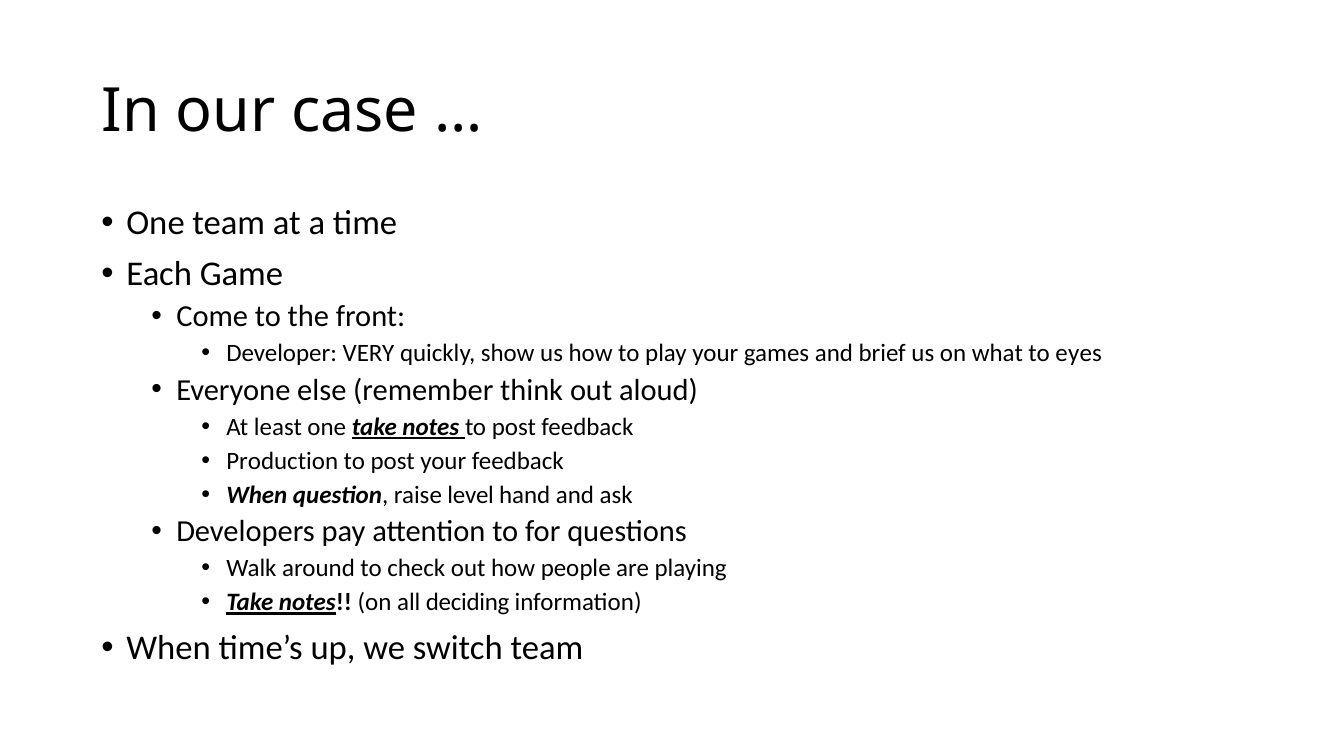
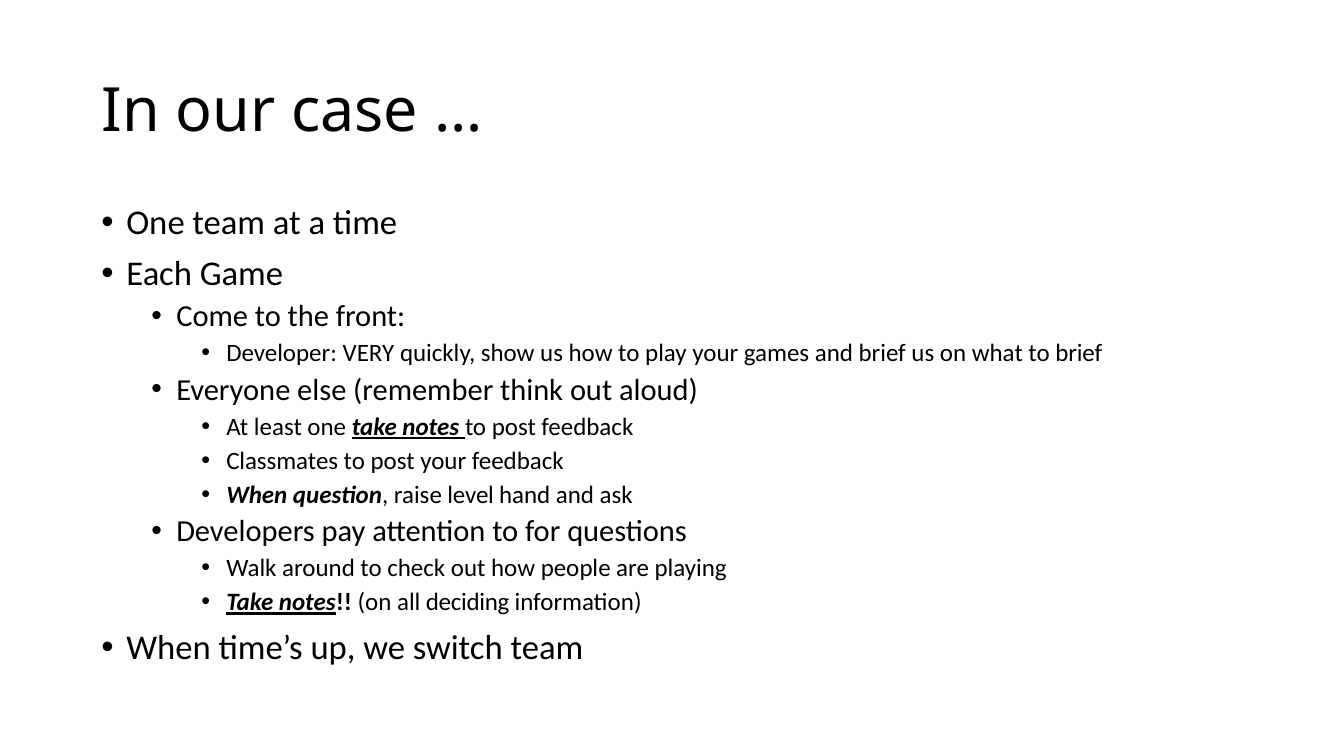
to eyes: eyes -> brief
Production: Production -> Classmates
